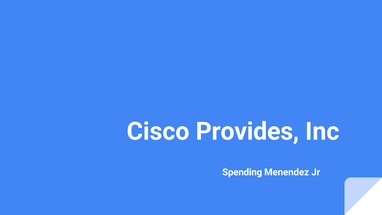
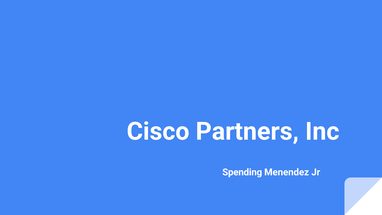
Provides: Provides -> Partners
